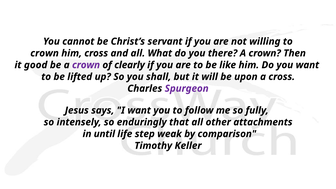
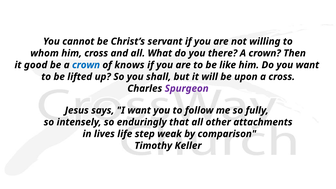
crown at (45, 53): crown -> whom
crown at (86, 65) colour: purple -> blue
clearly: clearly -> knows
until: until -> lives
